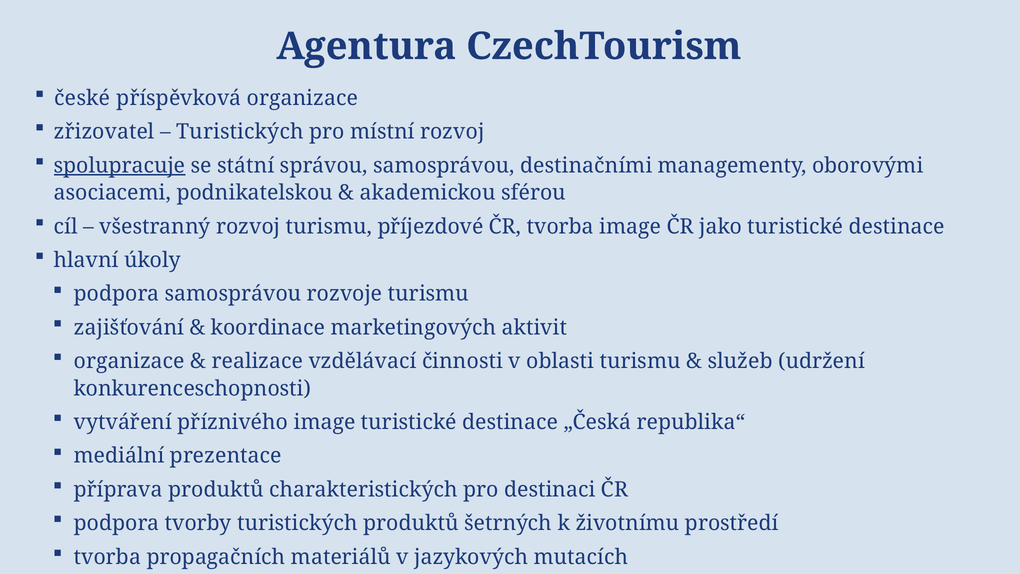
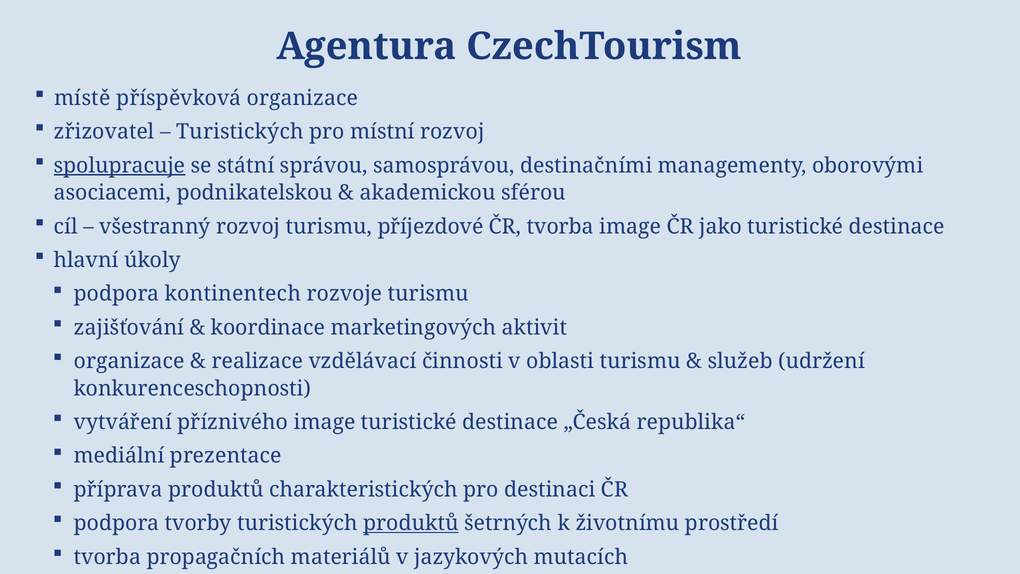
české: české -> místě
podpora samosprávou: samosprávou -> kontinentech
produktů at (411, 523) underline: none -> present
